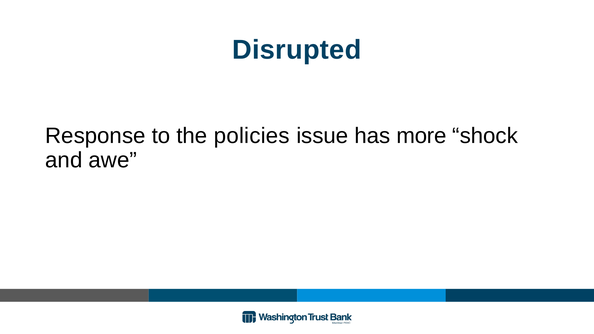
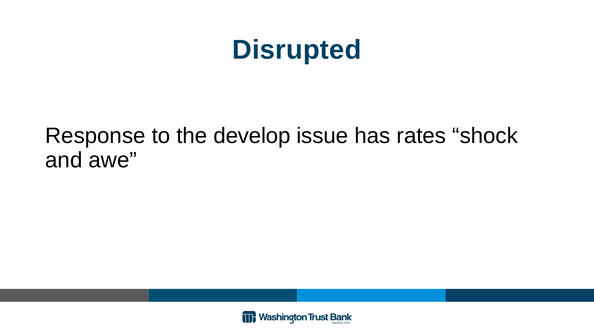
policies: policies -> develop
more: more -> rates
